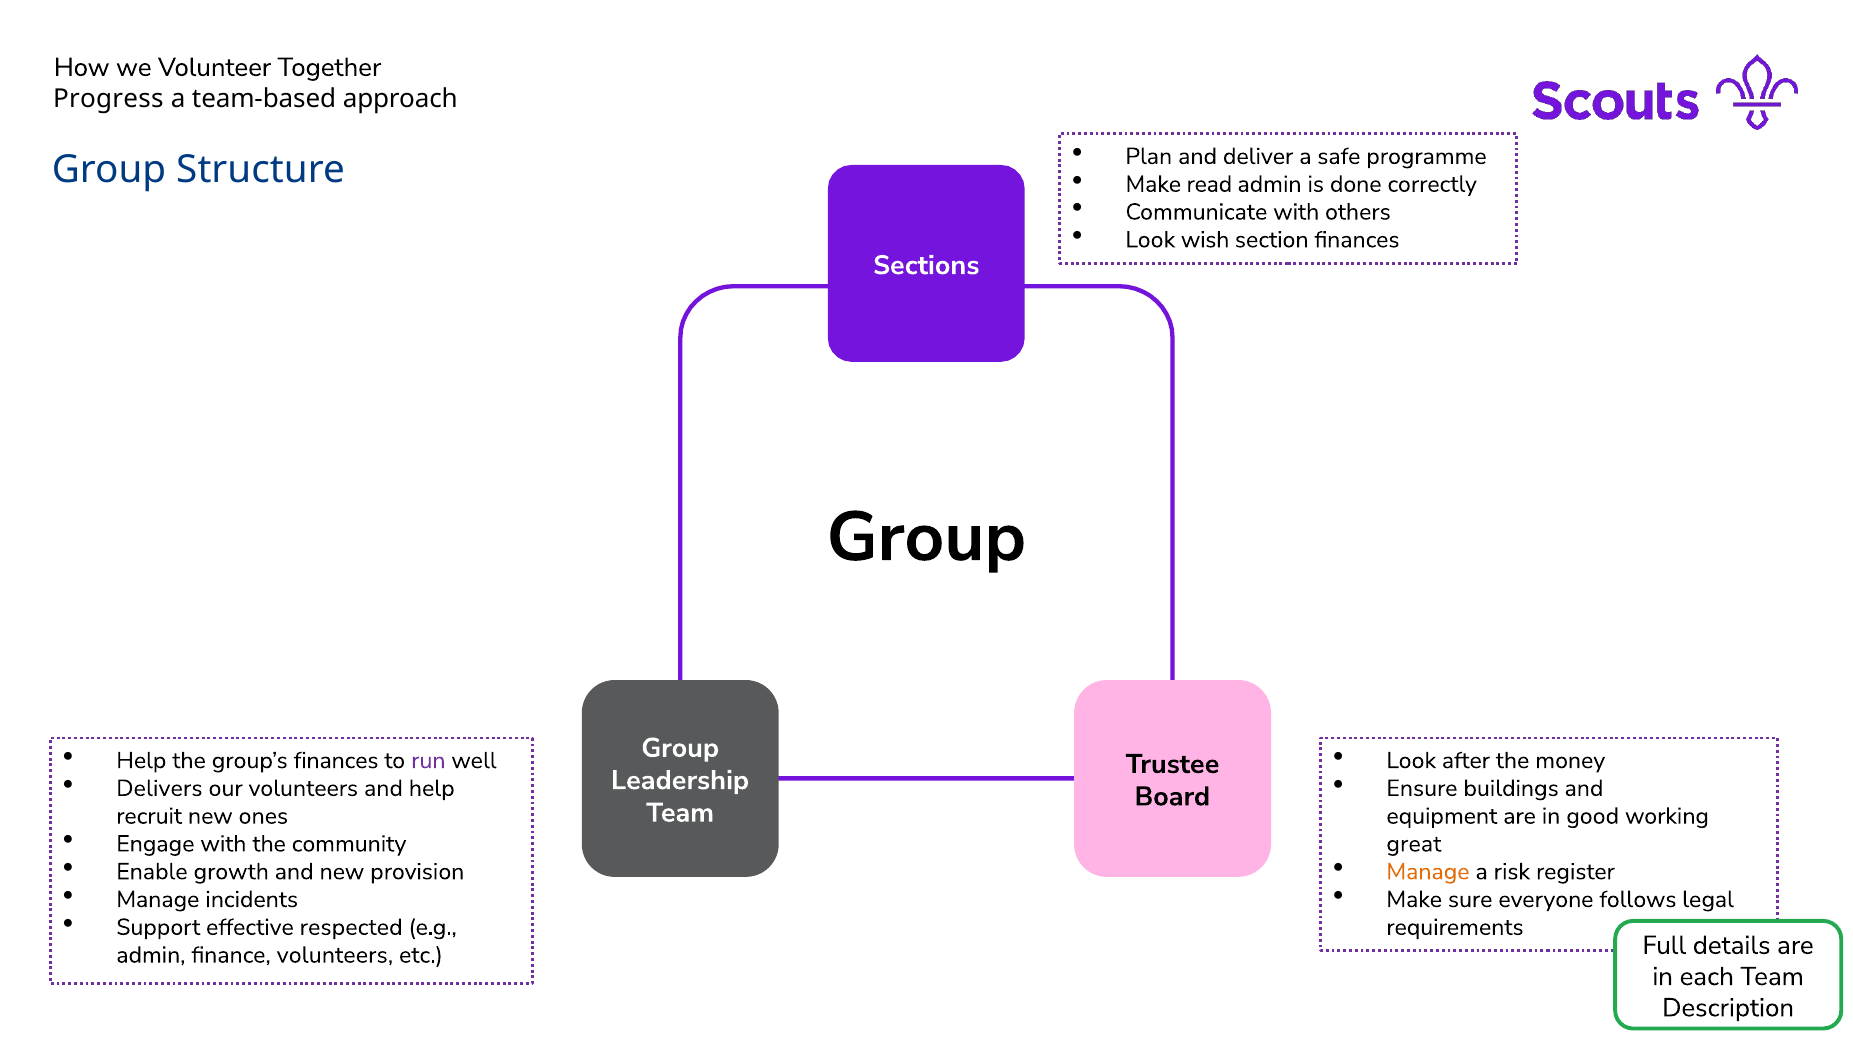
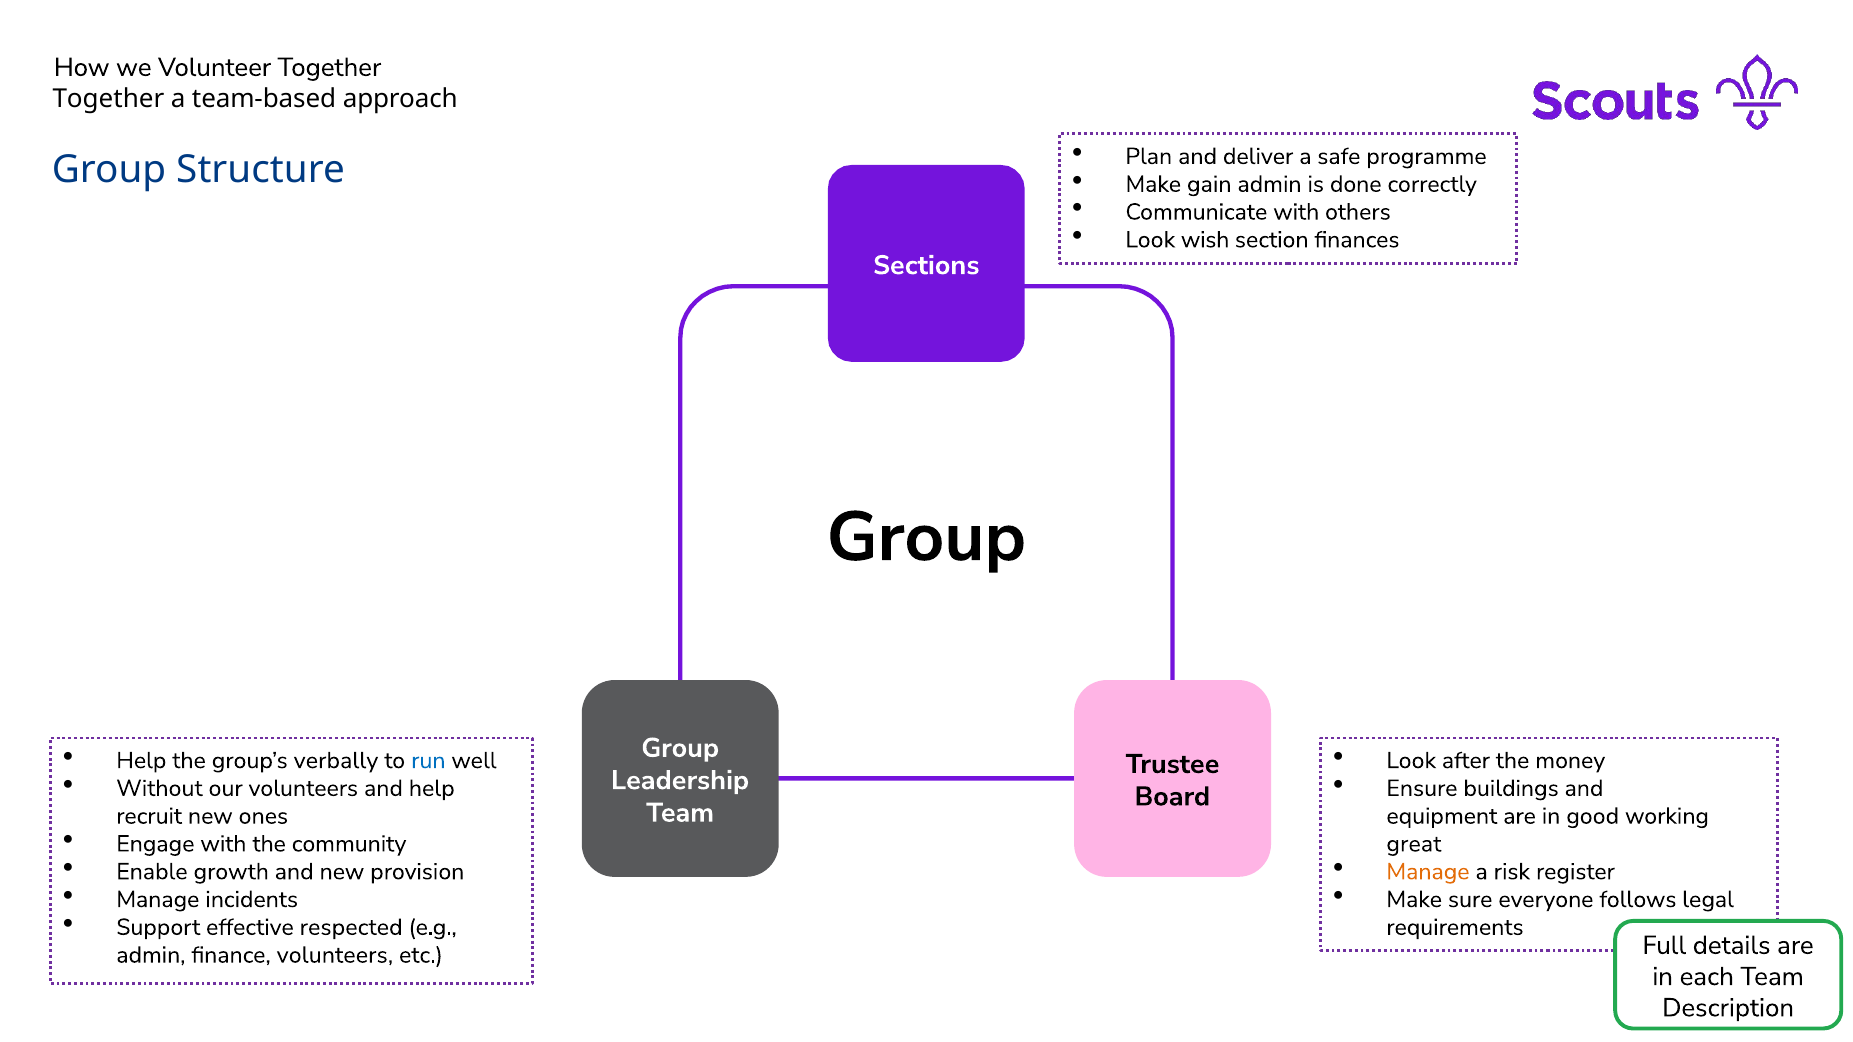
Progress at (108, 99): Progress -> Together
read: read -> gain
group’s finances: finances -> verbally
run colour: purple -> blue
Delivers: Delivers -> Without
